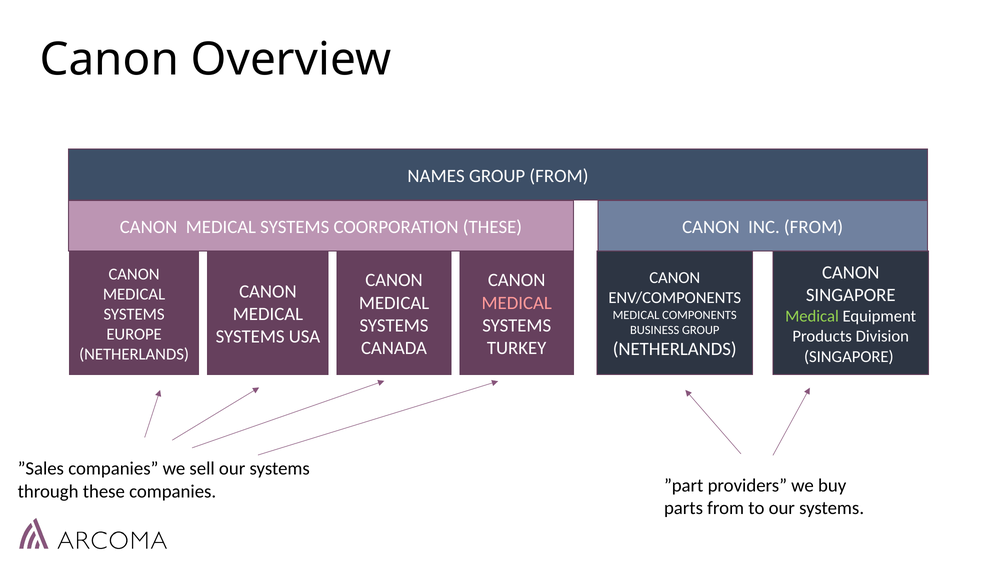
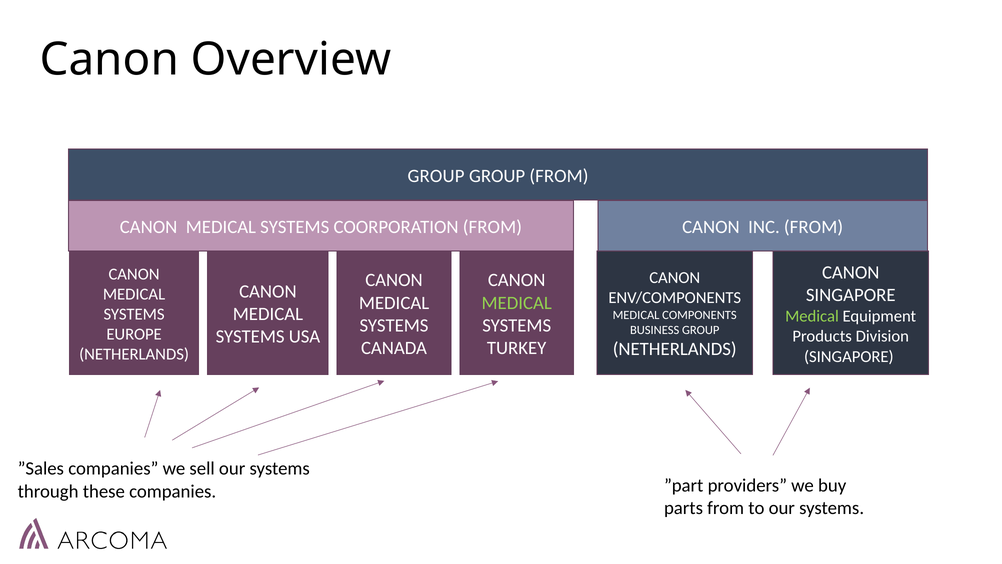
NAMES at (436, 176): NAMES -> GROUP
COORPORATION THESE: THESE -> FROM
MEDICAL at (517, 303) colour: pink -> light green
